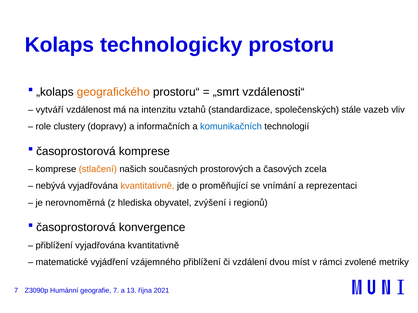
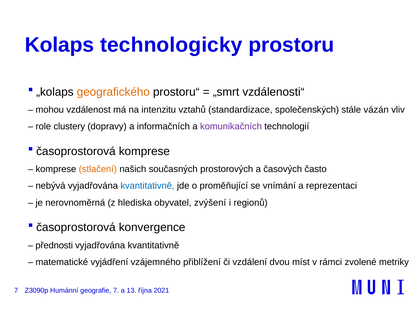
vytváří: vytváří -> mohou
vazeb: vazeb -> vázán
komunikačních colour: blue -> purple
zcela: zcela -> často
kvantitativně at (147, 186) colour: orange -> blue
přiblížení at (54, 246): přiblížení -> přednosti
